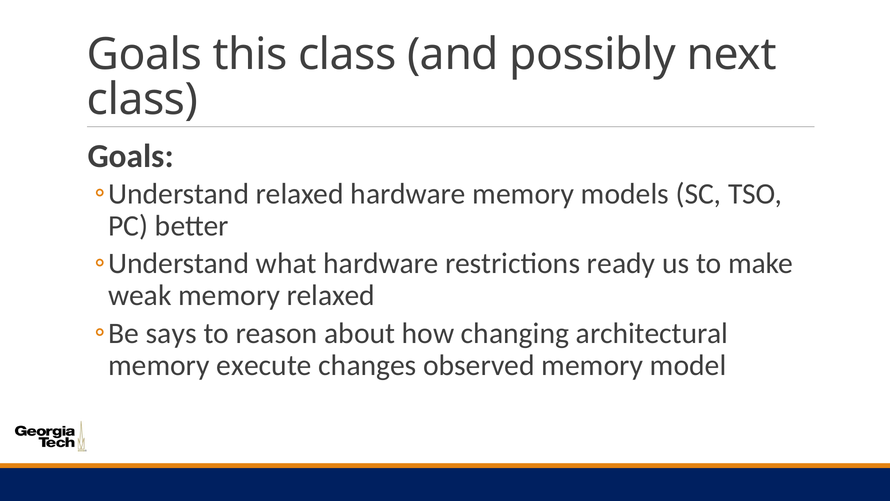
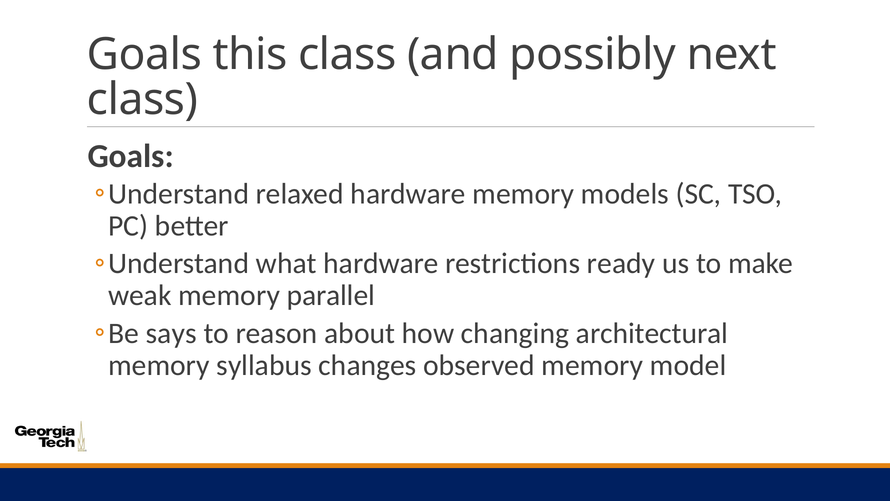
memory relaxed: relaxed -> parallel
execute: execute -> syllabus
